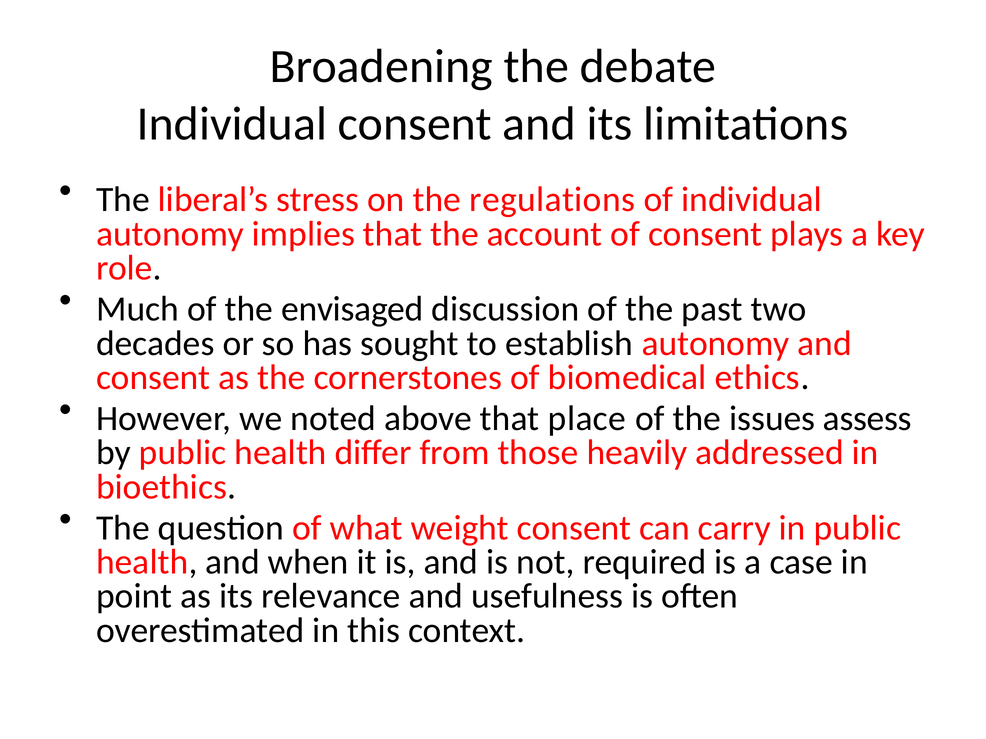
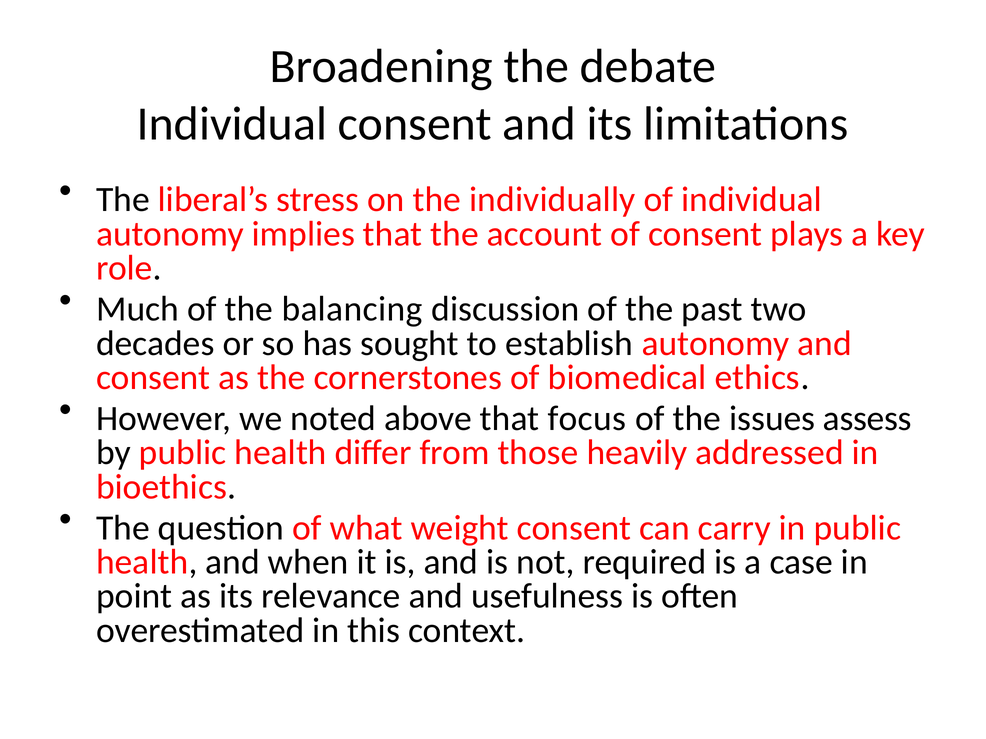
regulations: regulations -> individually
envisaged: envisaged -> balancing
place: place -> focus
